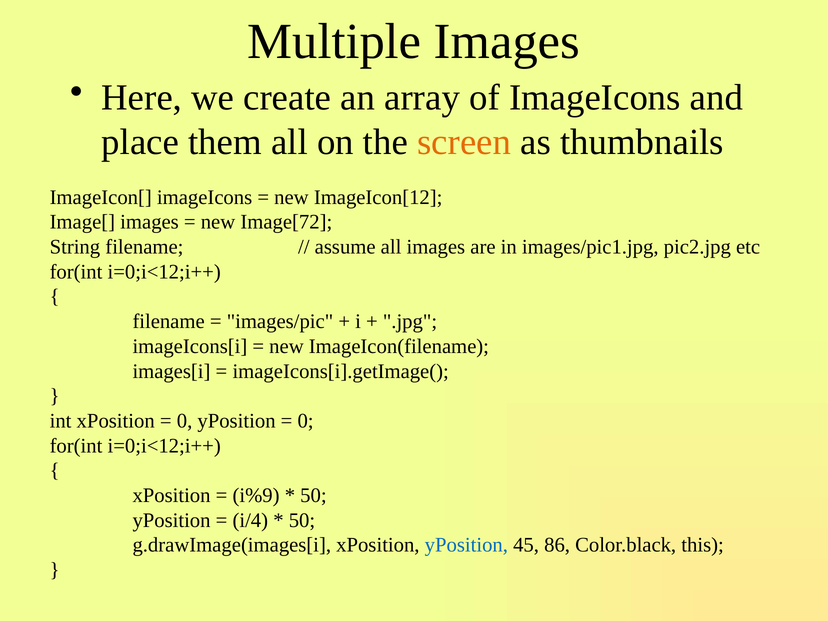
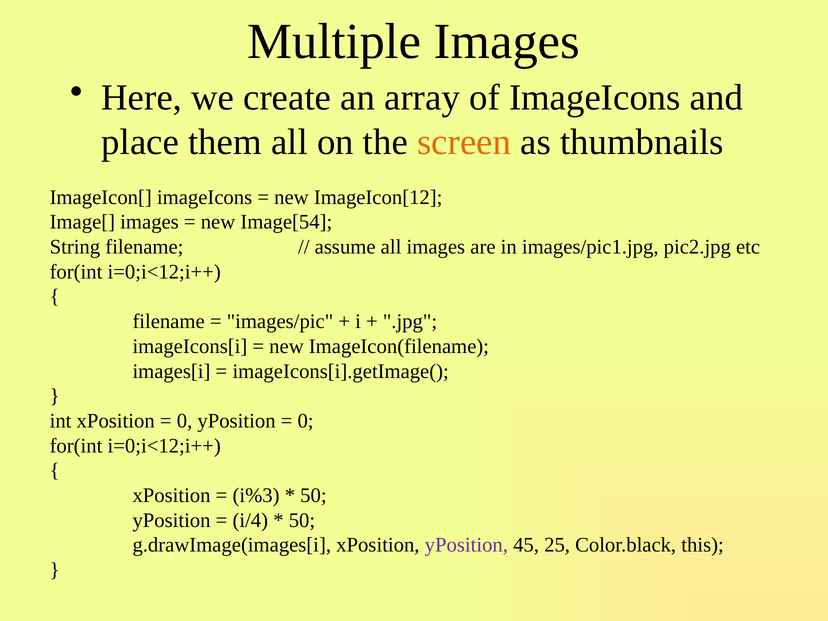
Image[72: Image[72 -> Image[54
i%9: i%9 -> i%3
yPosition at (466, 545) colour: blue -> purple
86: 86 -> 25
